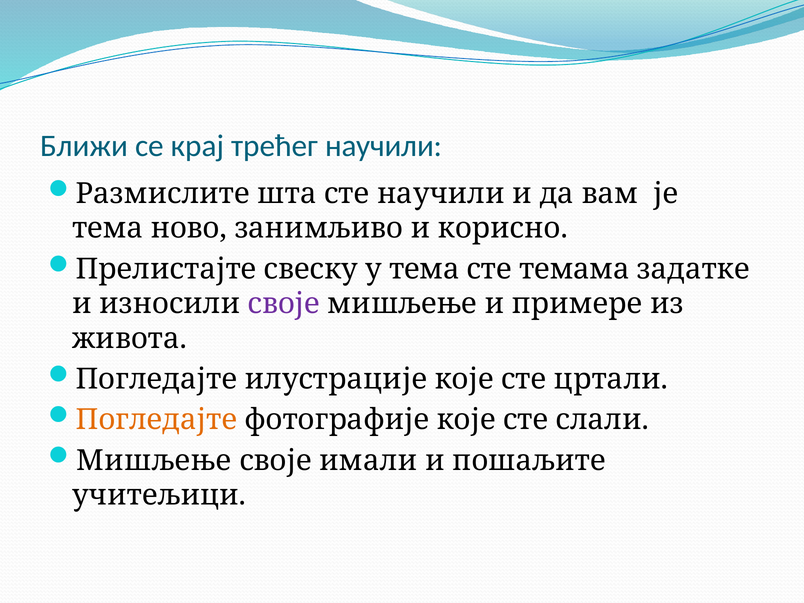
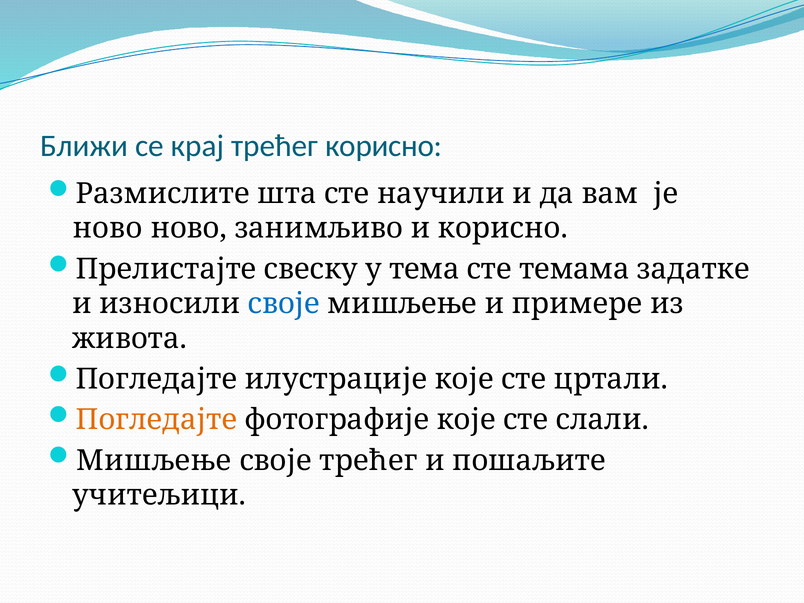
трећег научили: научили -> корисно
тема at (108, 228): тема -> ново
своје at (284, 304) colour: purple -> blue
своје имали: имали -> трећег
